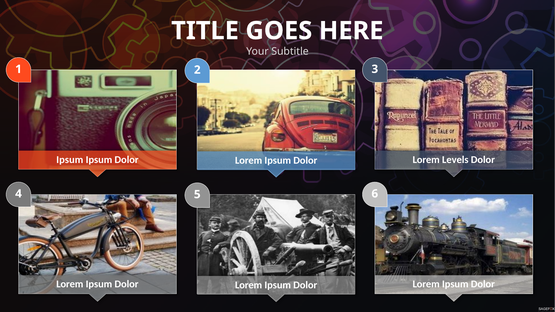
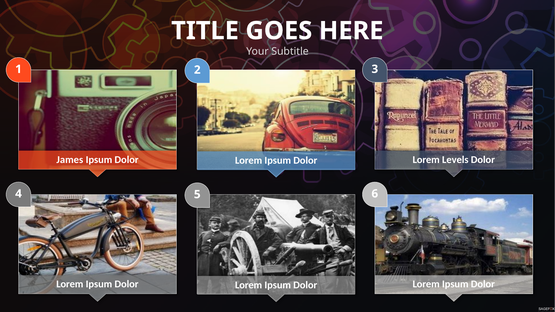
Ipsum at (70, 160): Ipsum -> James
